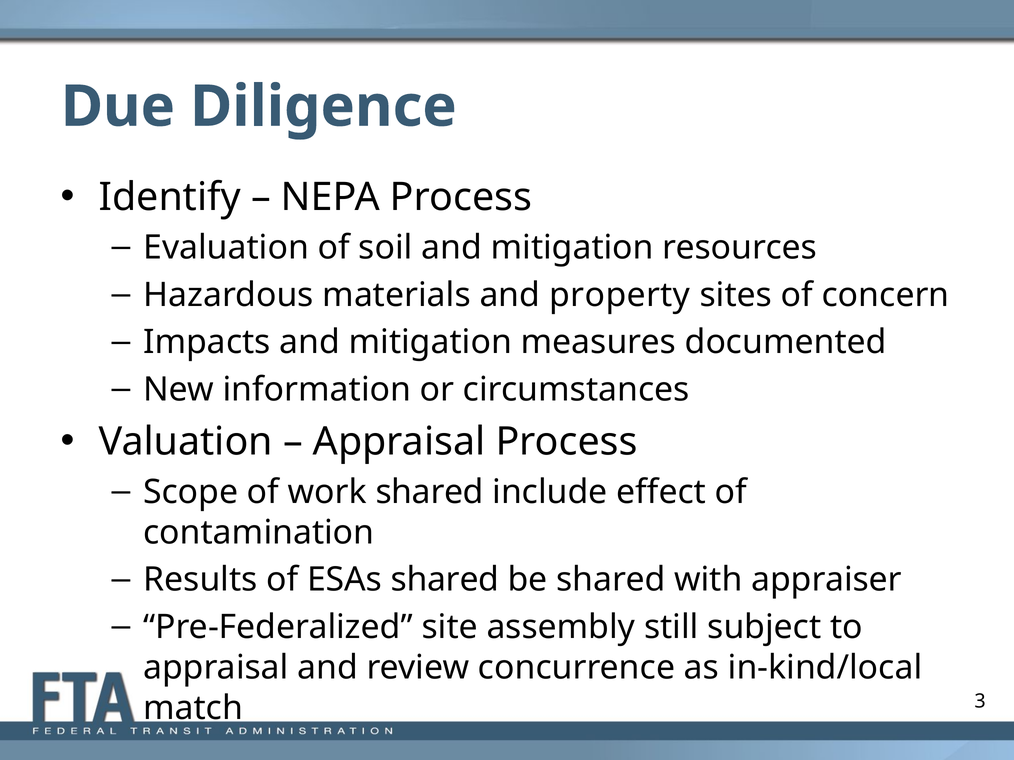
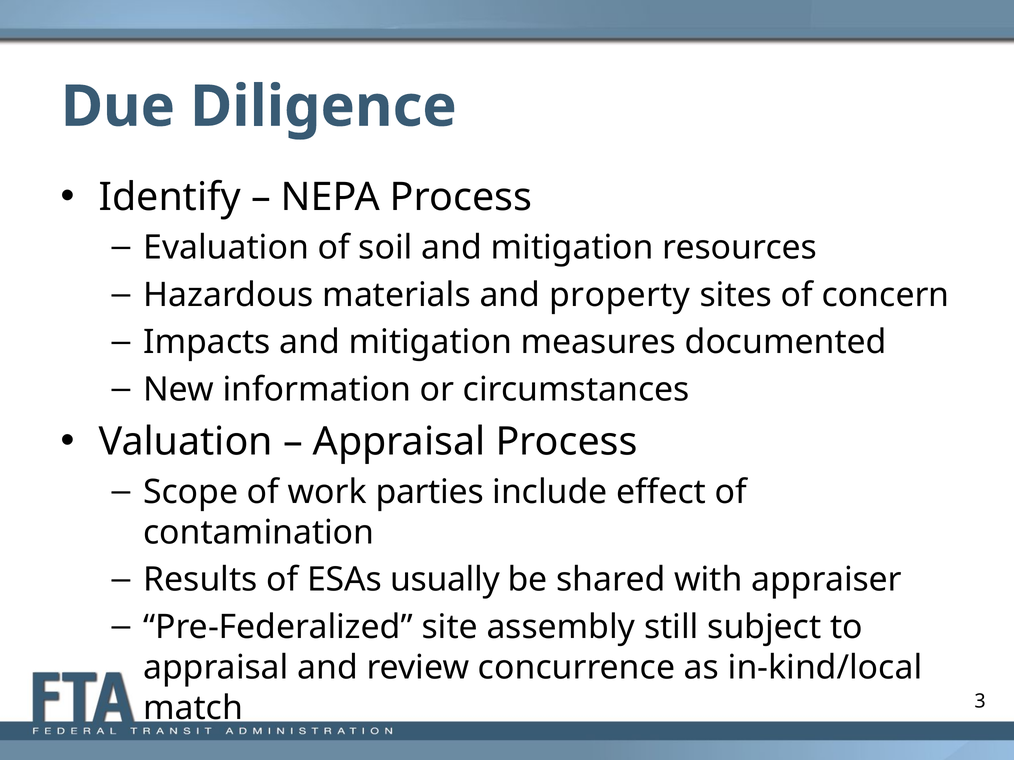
work shared: shared -> parties
ESAs shared: shared -> usually
